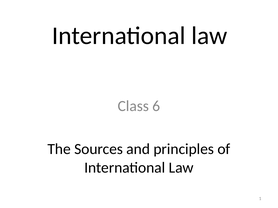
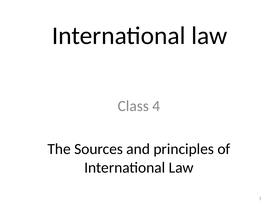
6: 6 -> 4
